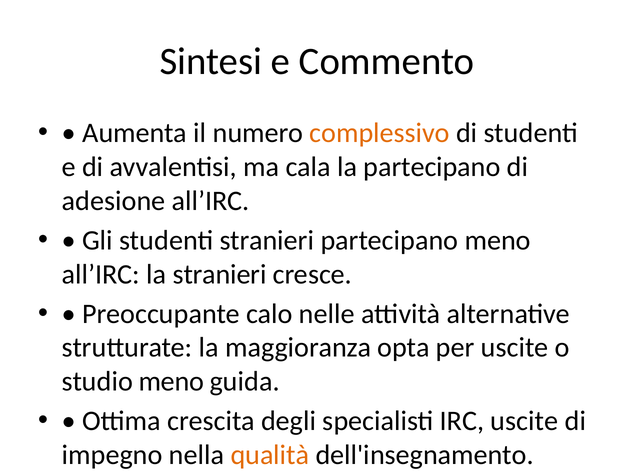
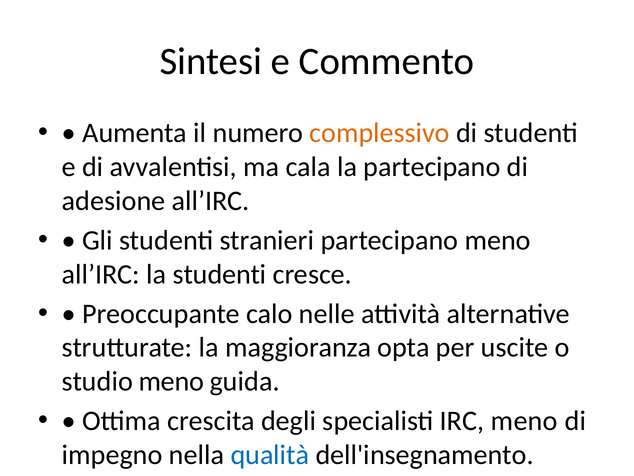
la stranieri: stranieri -> studenti
IRC uscite: uscite -> meno
qualità colour: orange -> blue
